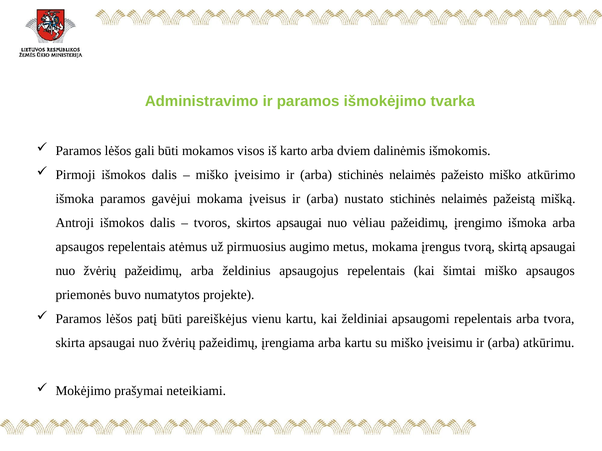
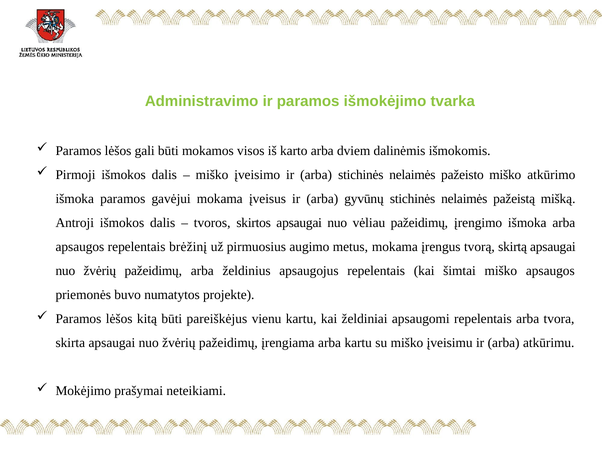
nustato: nustato -> gyvūnų
atėmus: atėmus -> brėžinį
patį: patį -> kitą
